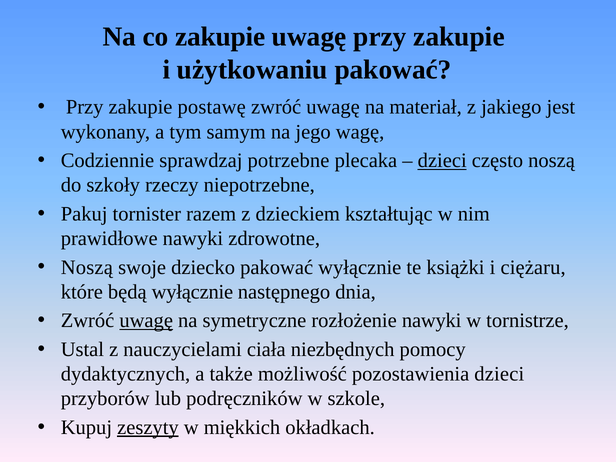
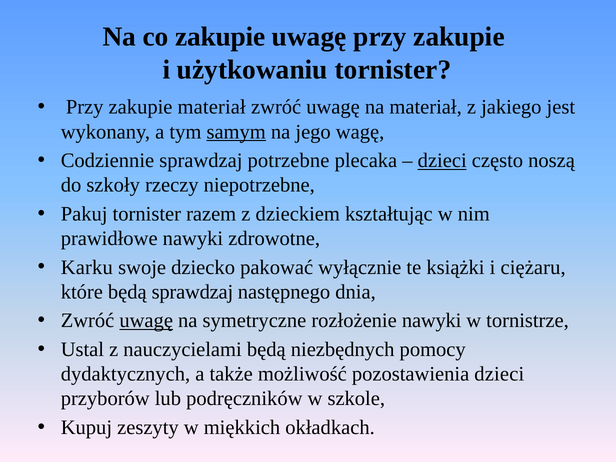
użytkowaniu pakować: pakować -> tornister
zakupie postawę: postawę -> materiał
samym underline: none -> present
Noszą at (87, 267): Noszą -> Karku
będą wyłącznie: wyłącznie -> sprawdzaj
nauczycielami ciała: ciała -> będą
zeszyty underline: present -> none
